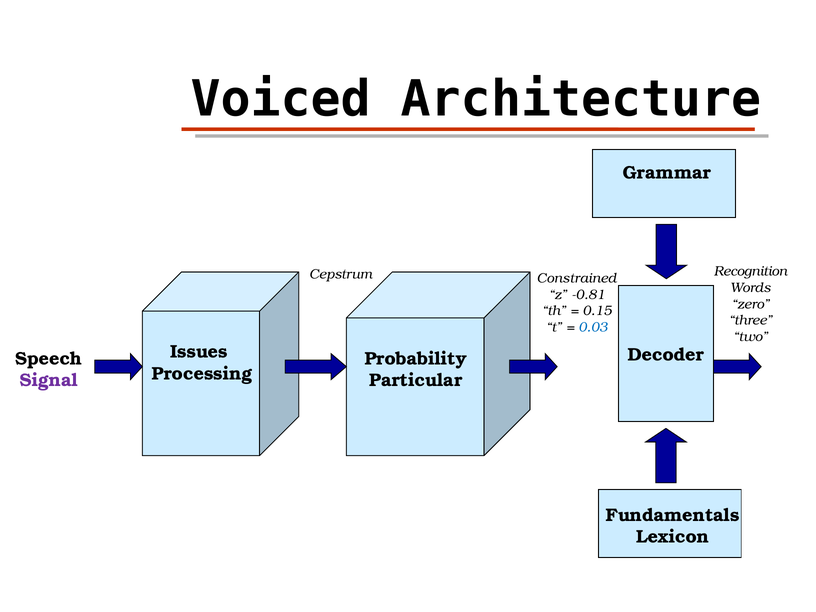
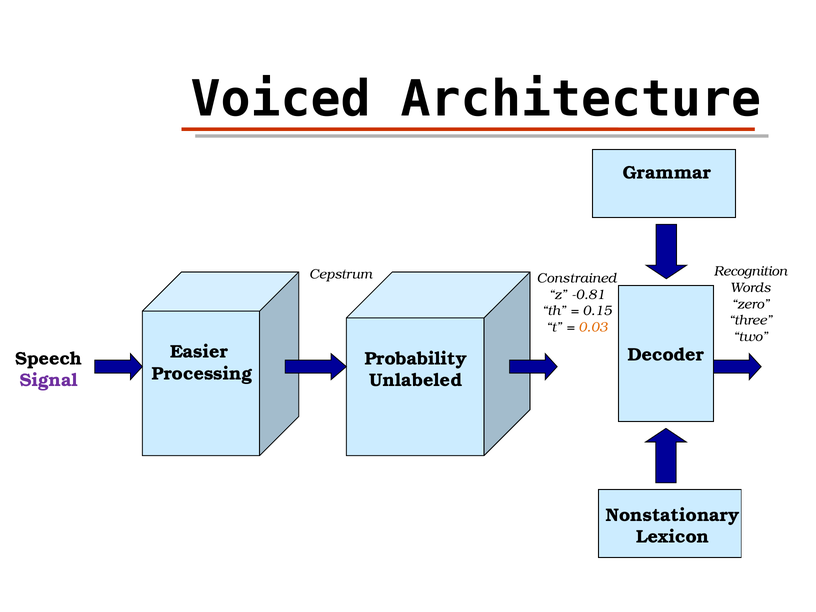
0.03 colour: blue -> orange
Issues: Issues -> Easier
Particular: Particular -> Unlabeled
Fundamentals: Fundamentals -> Nonstationary
